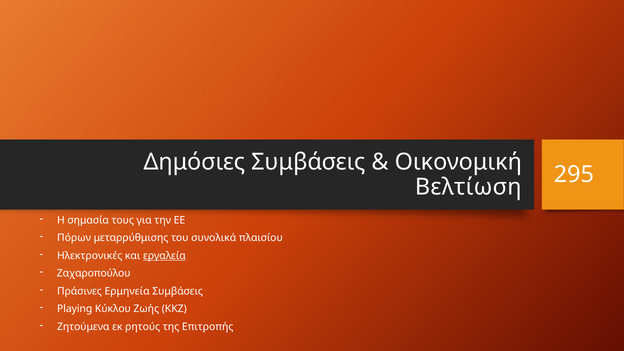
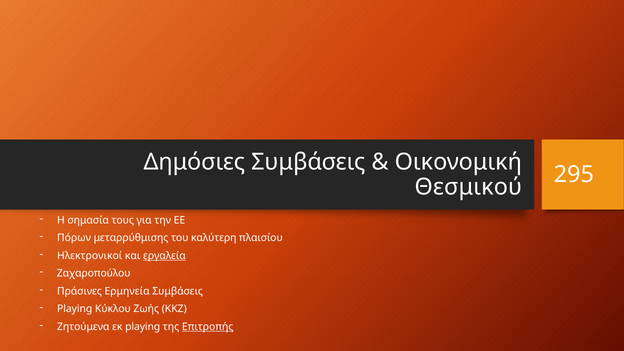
Βελτίωση: Βελτίωση -> Θεσμικού
συνολικά: συνολικά -> καλύτερη
Ηλεκτρονικές: Ηλεκτρονικές -> Ηλεκτρονικοί
εκ ρητούς: ρητούς -> playing
Επιτροπής underline: none -> present
